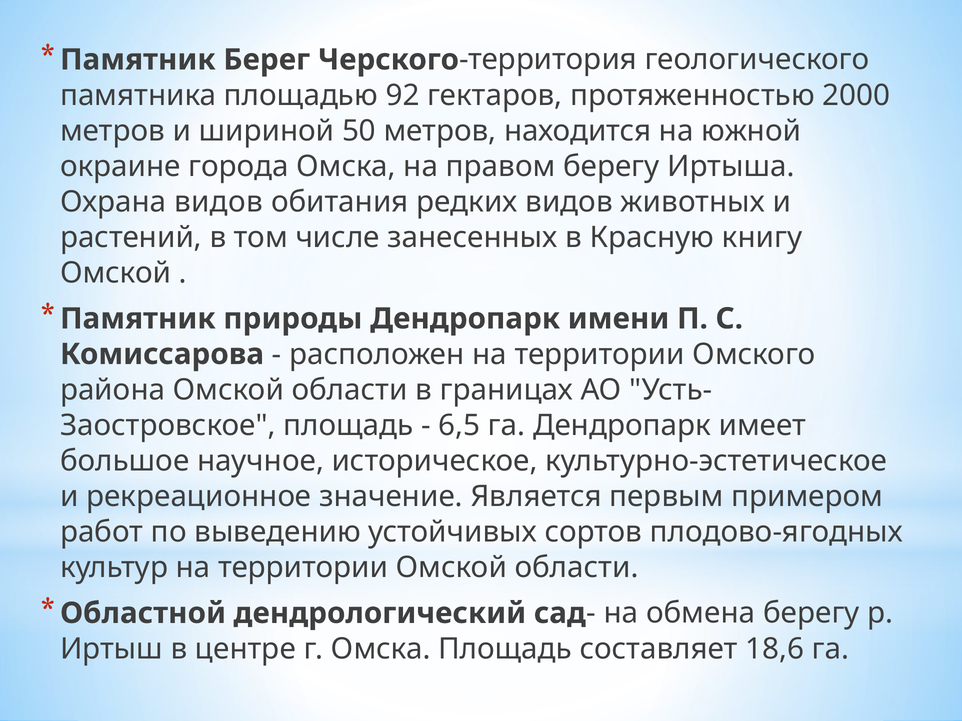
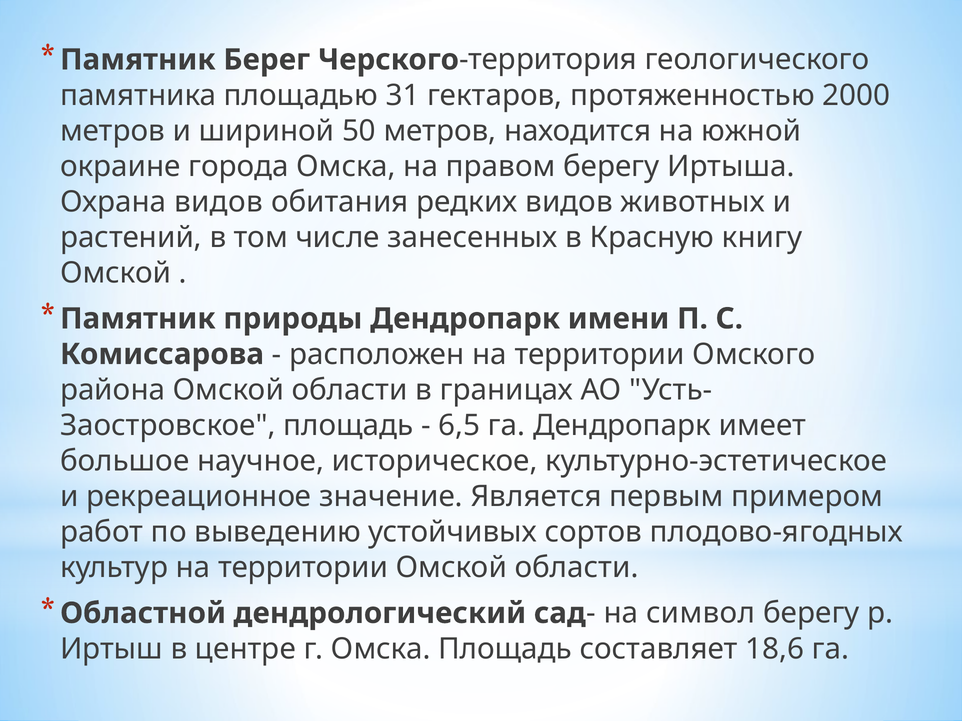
92: 92 -> 31
обмена: обмена -> символ
